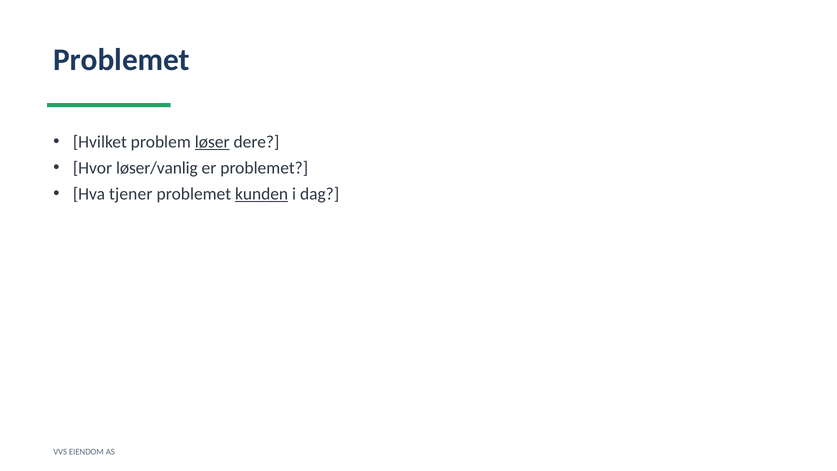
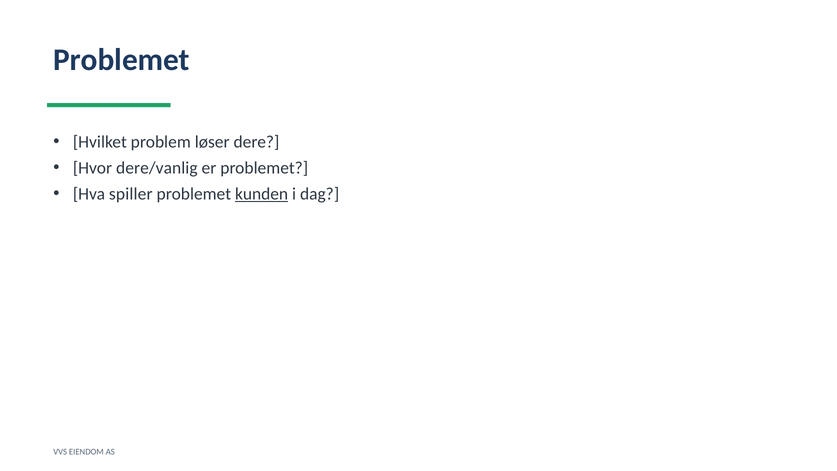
løser underline: present -> none
løser/vanlig: løser/vanlig -> dere/vanlig
tjener: tjener -> spiller
